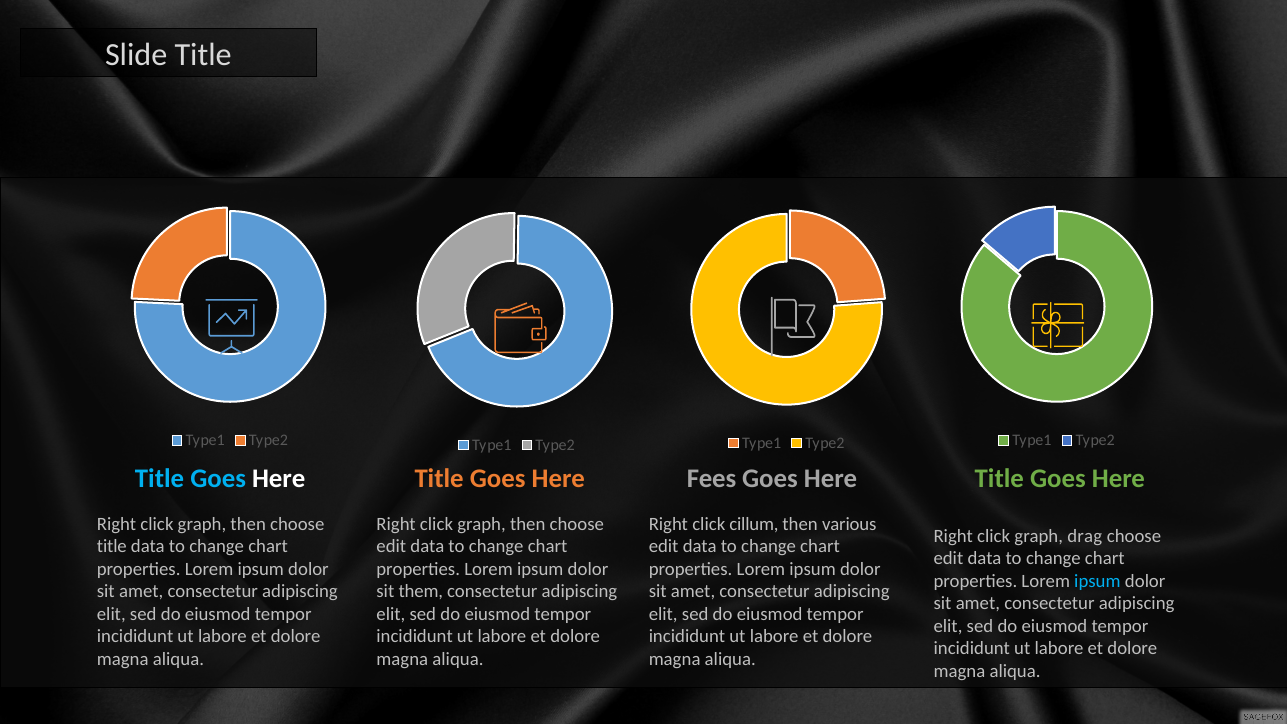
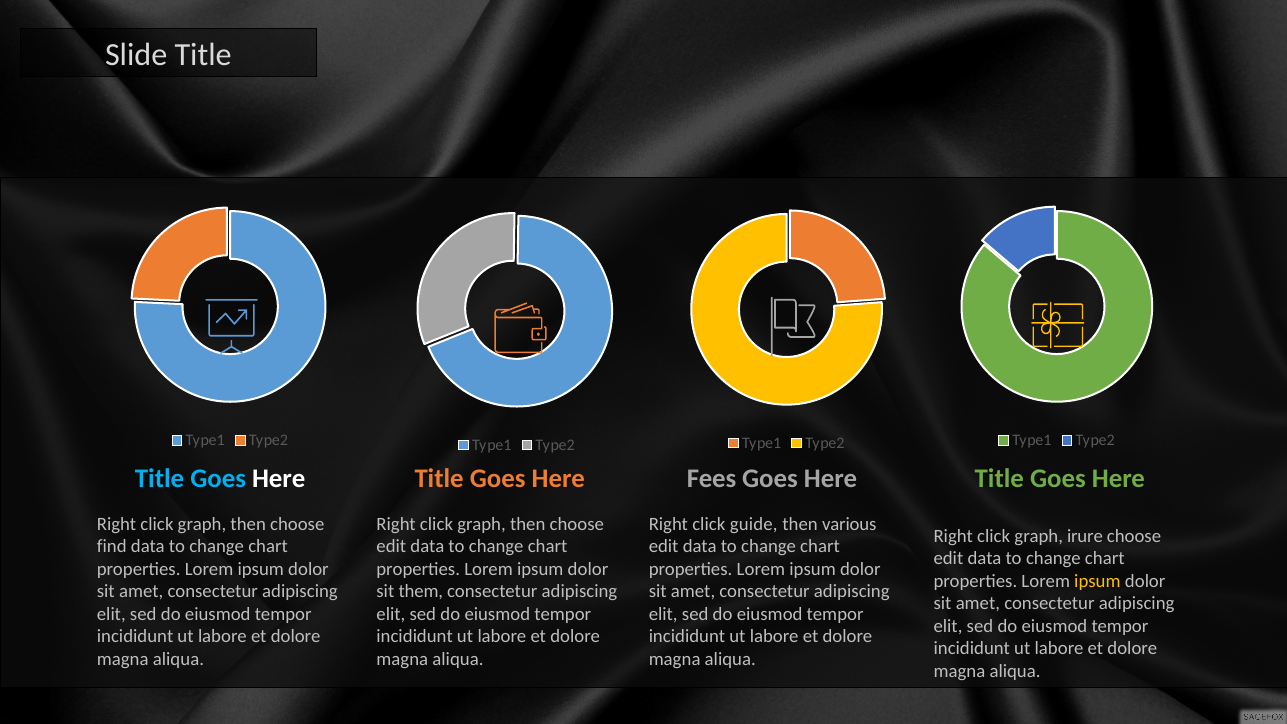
cillum: cillum -> guide
drag: drag -> irure
title at (112, 547): title -> find
ipsum at (1097, 581) colour: light blue -> yellow
